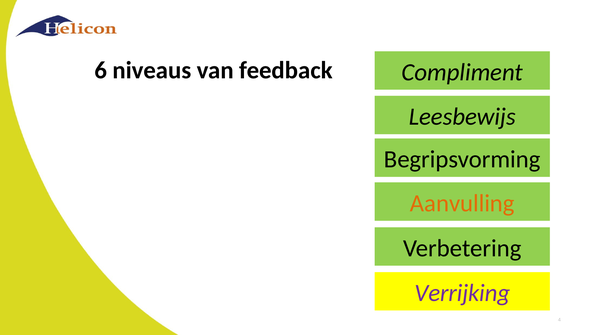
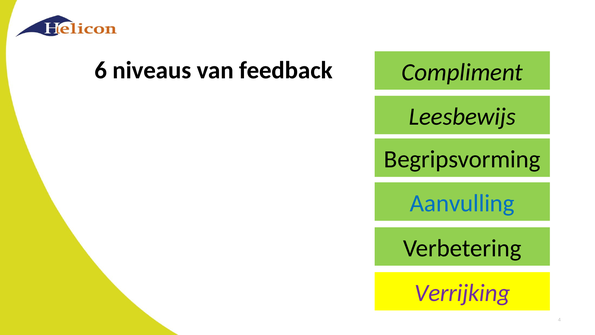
Aanvulling colour: orange -> blue
